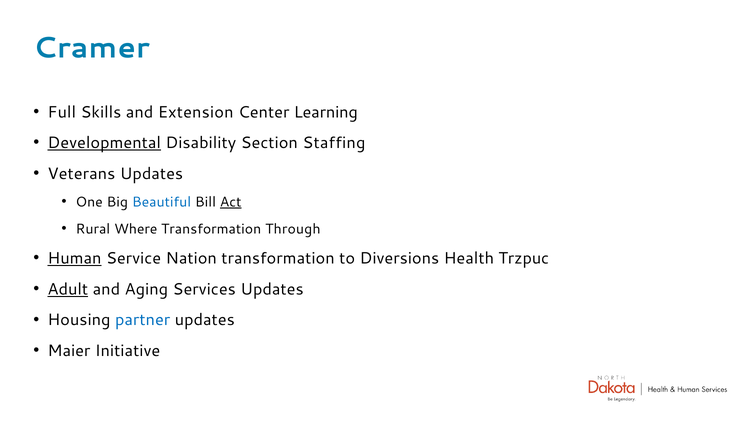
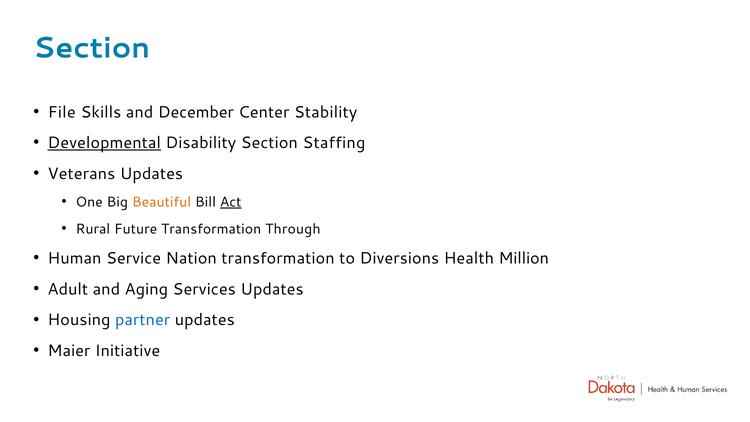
Cramer at (92, 48): Cramer -> Section
Full: Full -> File
Extension: Extension -> December
Learning: Learning -> Stability
Beautiful colour: blue -> orange
Where: Where -> Future
Human underline: present -> none
Trzpuc: Trzpuc -> Million
Adult underline: present -> none
